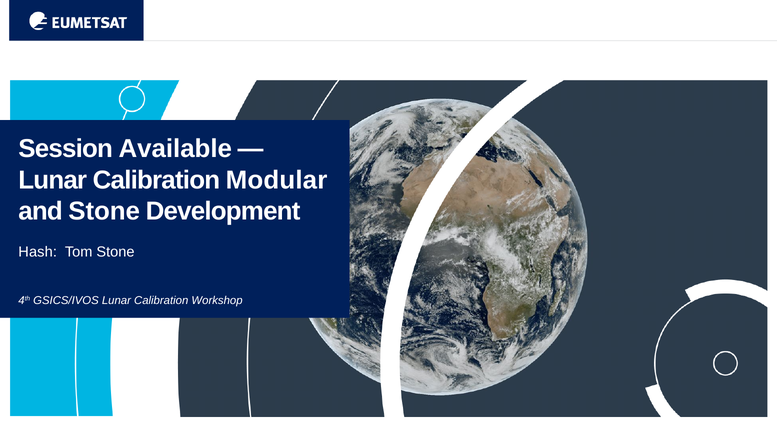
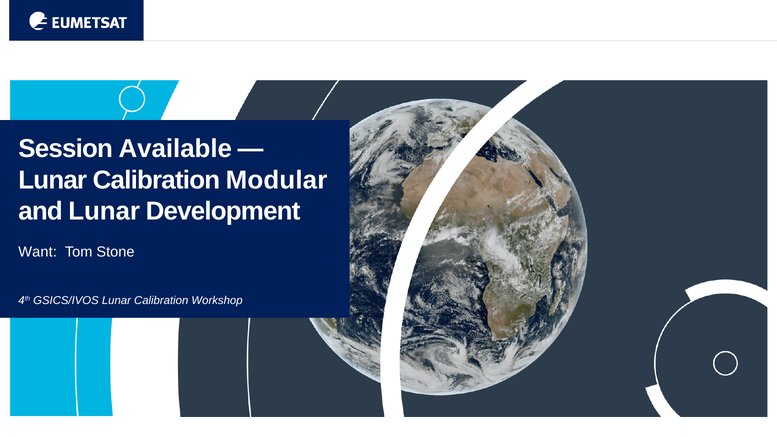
and Stone: Stone -> Lunar
Hash: Hash -> Want
